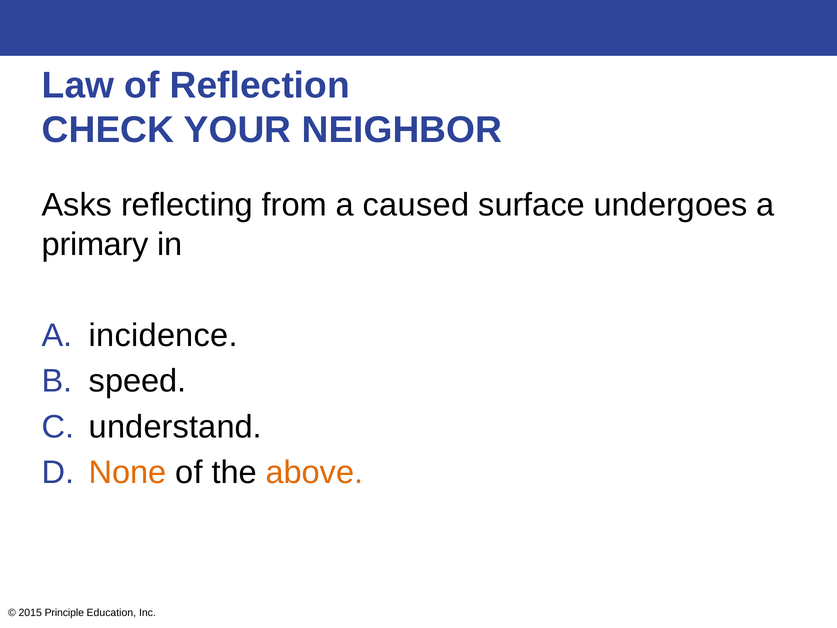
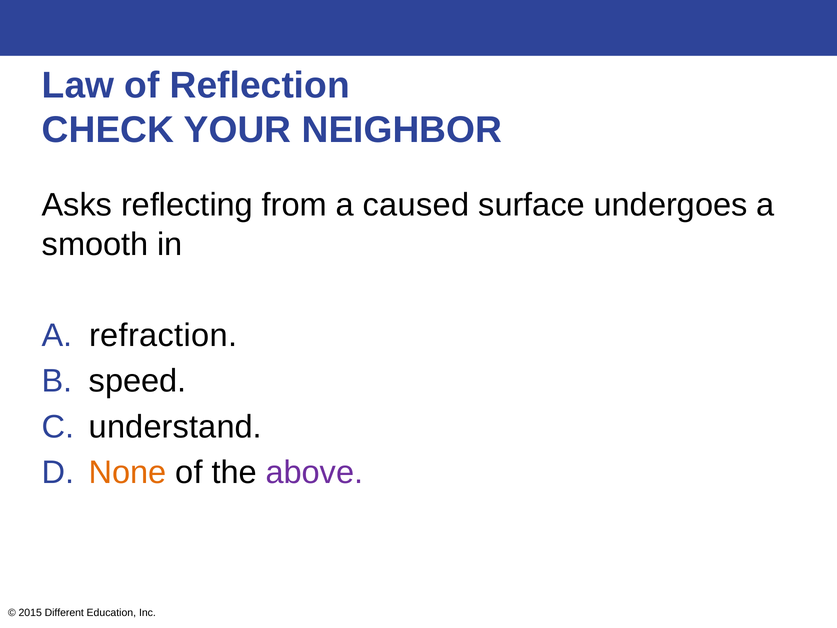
primary: primary -> smooth
incidence: incidence -> refraction
above colour: orange -> purple
Principle: Principle -> Different
